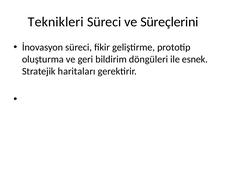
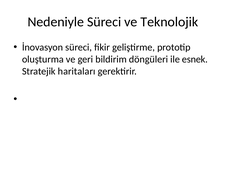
Teknikleri: Teknikleri -> Nedeniyle
Süreçlerini: Süreçlerini -> Teknolojik
